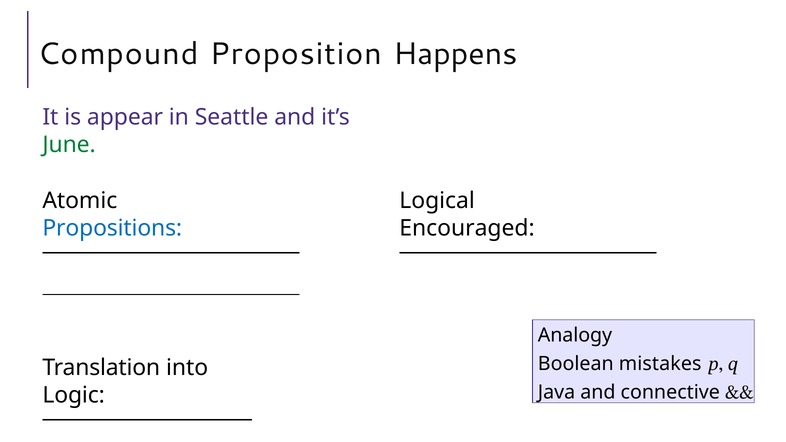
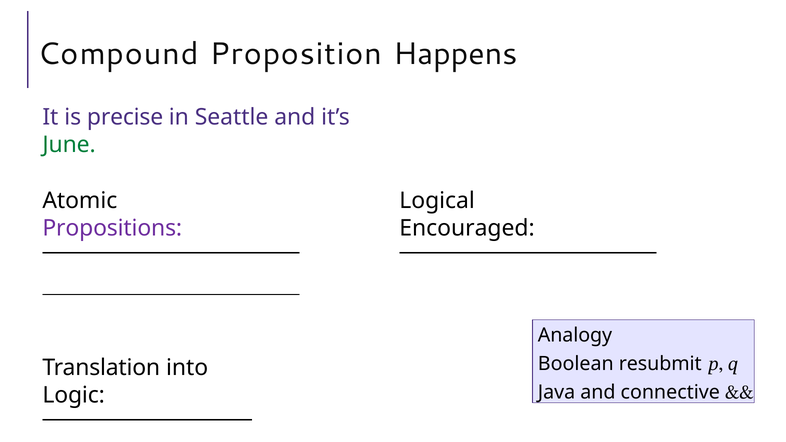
appear: appear -> precise
Propositions colour: blue -> purple
mistakes: mistakes -> resubmit
